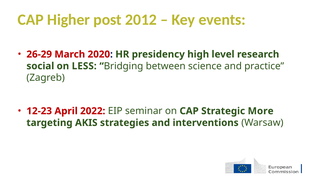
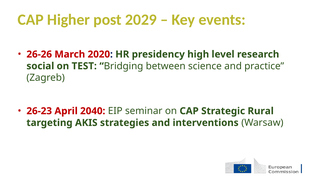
2012: 2012 -> 2029
26-29: 26-29 -> 26-26
LESS: LESS -> TEST
12-23: 12-23 -> 26-23
2022: 2022 -> 2040
More: More -> Rural
